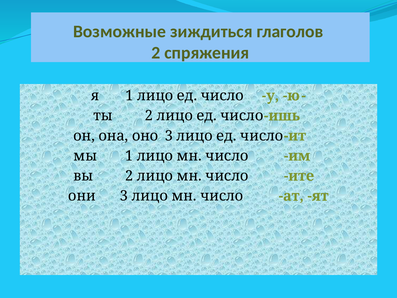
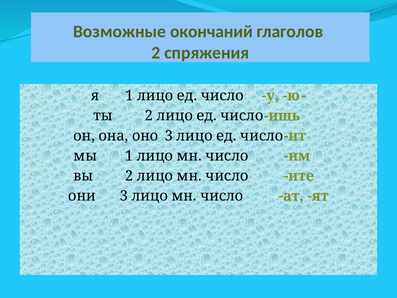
зиждиться: зиждиться -> окончаний
